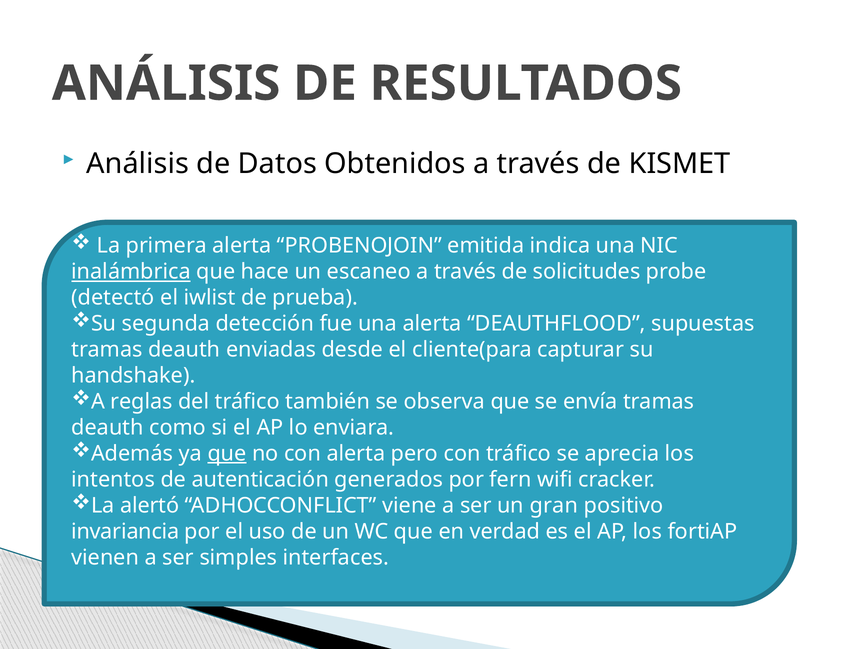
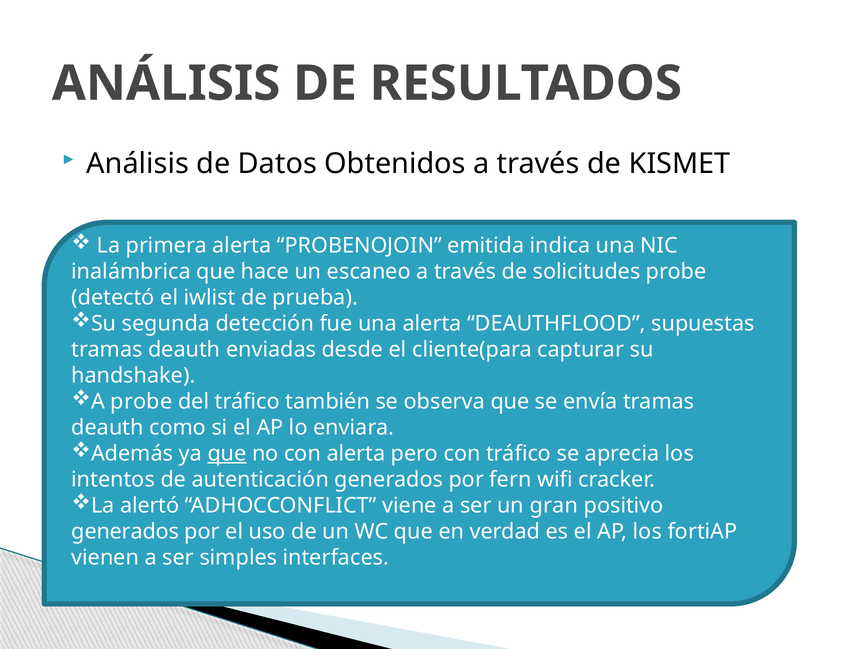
inalámbrica underline: present -> none
A reglas: reglas -> probe
invariancia at (125, 532): invariancia -> generados
